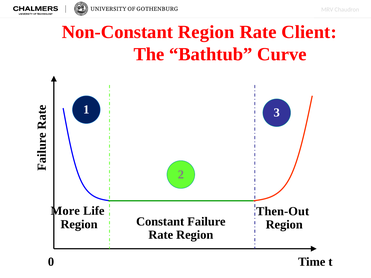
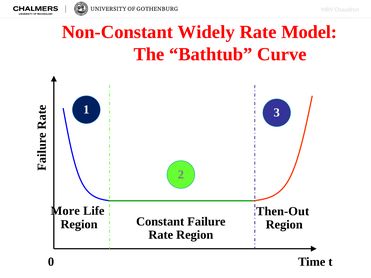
Non-Constant Region: Region -> Widely
Client: Client -> Model
